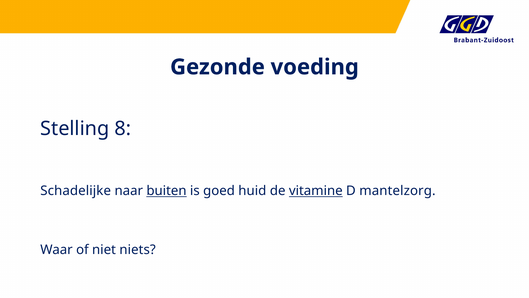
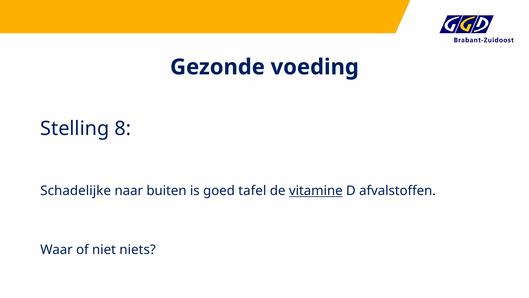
buiten underline: present -> none
huid: huid -> tafel
mantelzorg: mantelzorg -> afvalstoffen
